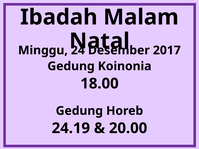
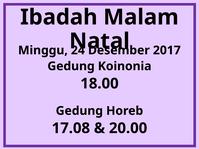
24.19: 24.19 -> 17.08
